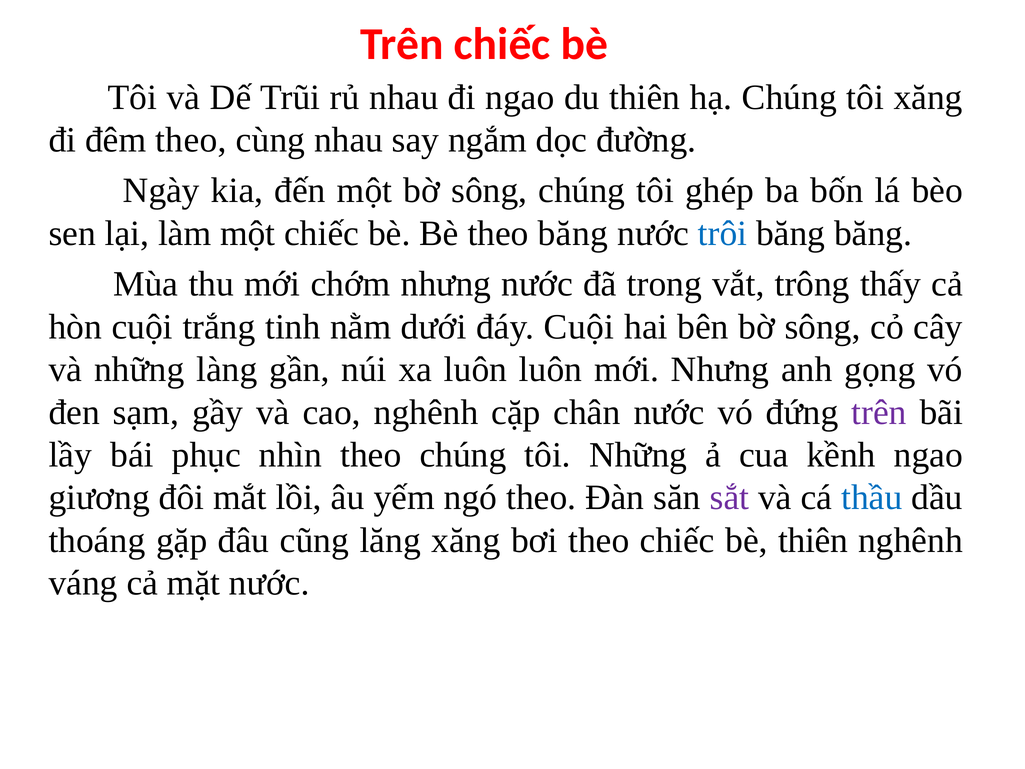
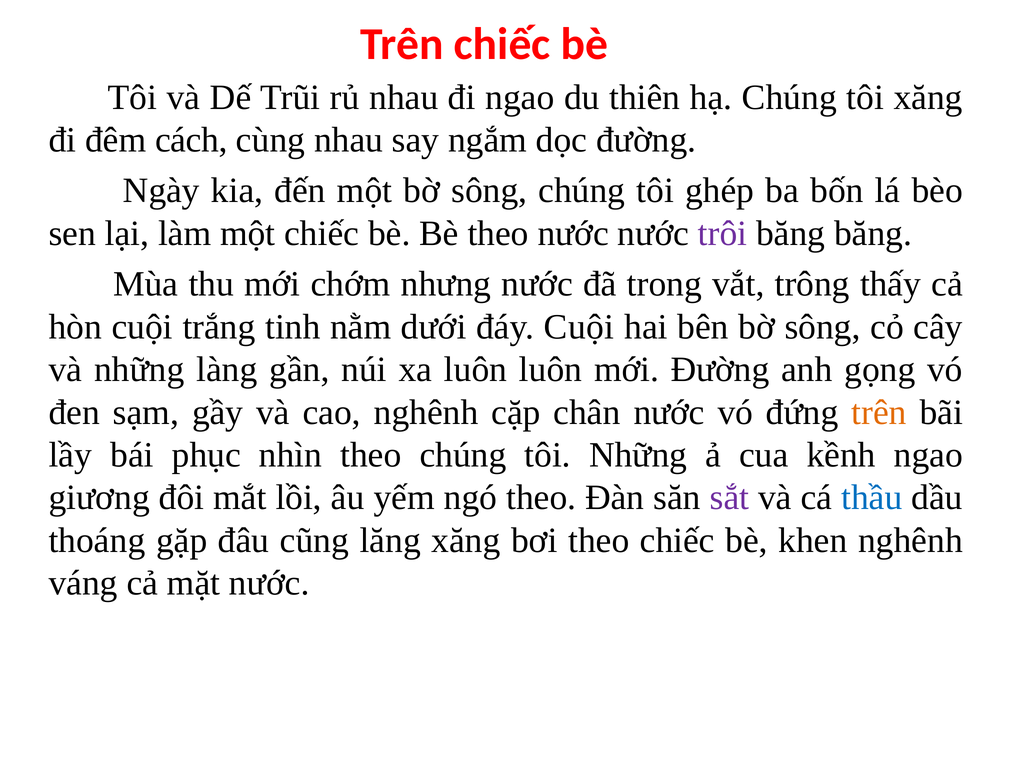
đêm theo: theo -> cách
theo băng: băng -> nước
trôi colour: blue -> purple
mới Nhưng: Nhưng -> Đường
trên at (879, 412) colour: purple -> orange
bè thiên: thiên -> khen
